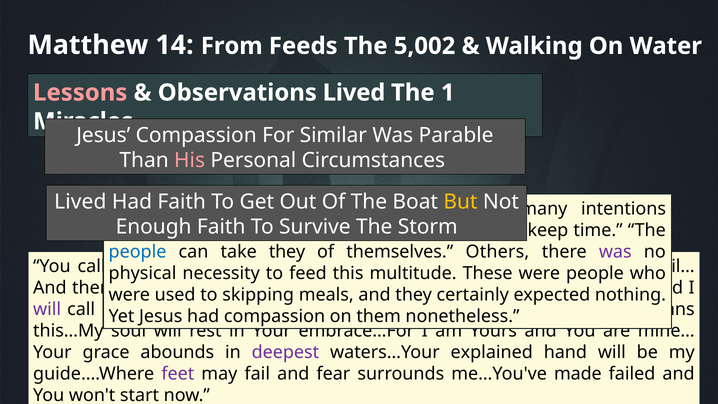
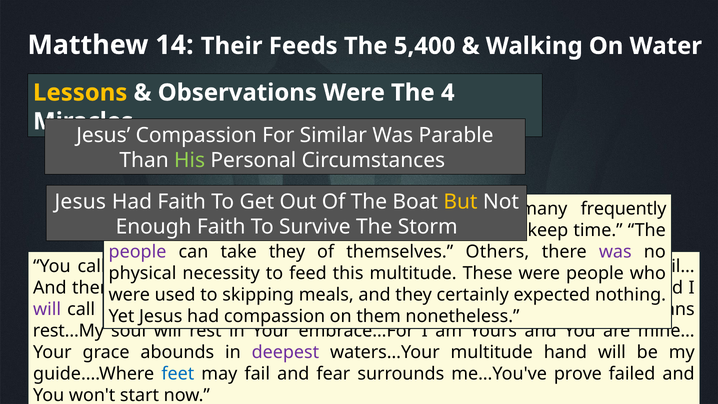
From: From -> Their
5,002: 5,002 -> 5,400
Lessons colour: pink -> yellow
Observations Lived: Lived -> Were
1: 1 -> 4
His colour: pink -> light green
Lived at (80, 202): Lived -> Jesus
intentions: intentions -> frequently
people at (138, 252) colour: blue -> purple
this…My: this…My -> rest…My
waters…Your explained: explained -> multitude
feet at (178, 374) colour: purple -> blue
me…You've made: made -> prove
